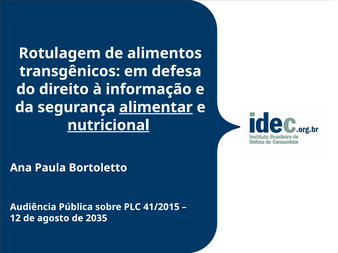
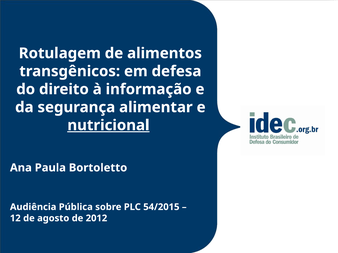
alimentar underline: present -> none
41/2015: 41/2015 -> 54/2015
2035: 2035 -> 2012
